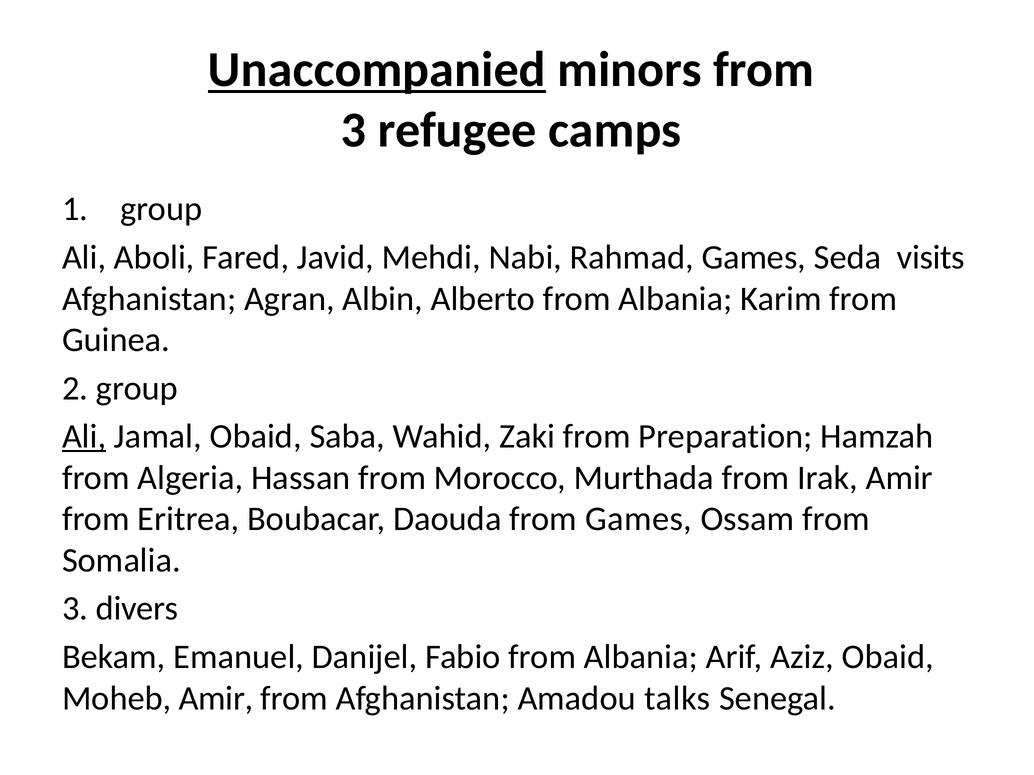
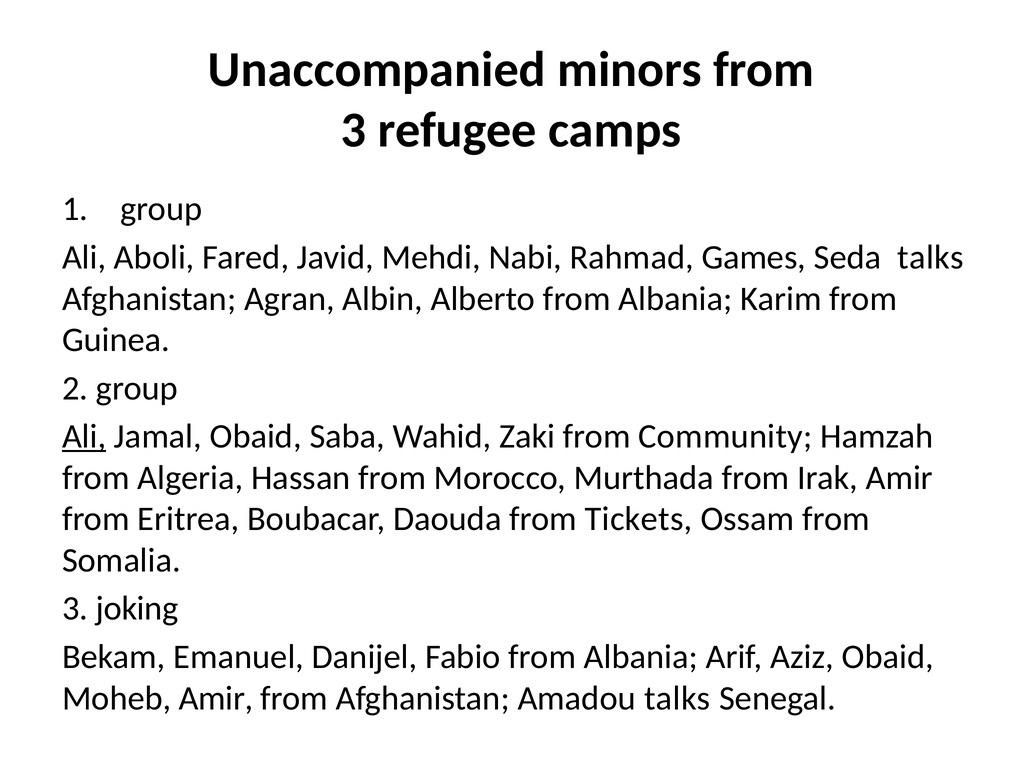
Unaccompanied underline: present -> none
Seda visits: visits -> talks
Preparation: Preparation -> Community
from Games: Games -> Tickets
divers: divers -> joking
